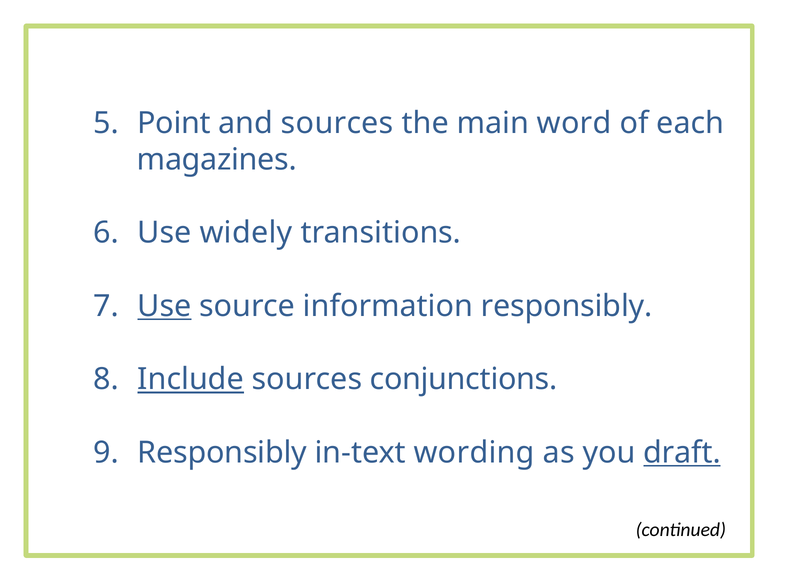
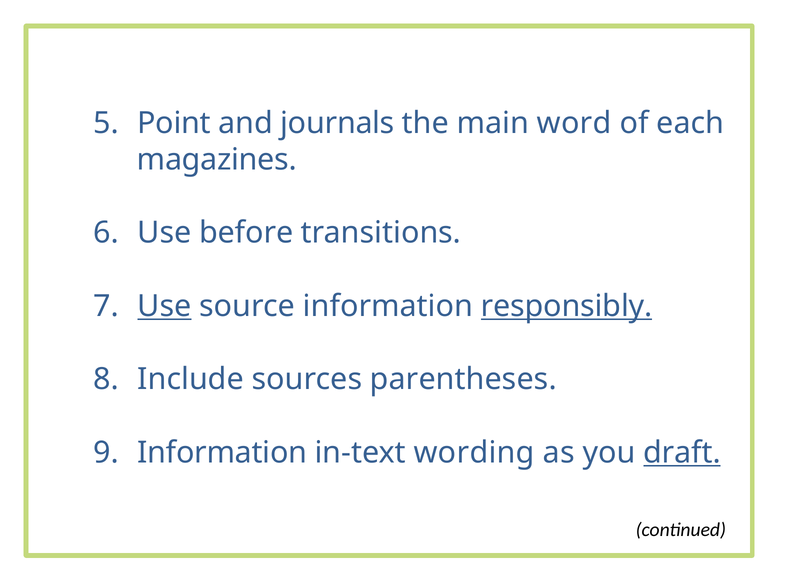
and sources: sources -> journals
widely: widely -> before
responsibly at (567, 307) underline: none -> present
Include underline: present -> none
conjunctions: conjunctions -> parentheses
Responsibly at (222, 453): Responsibly -> Information
